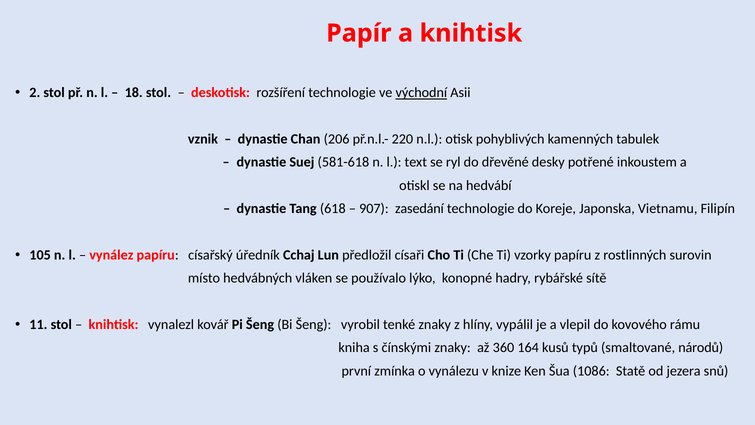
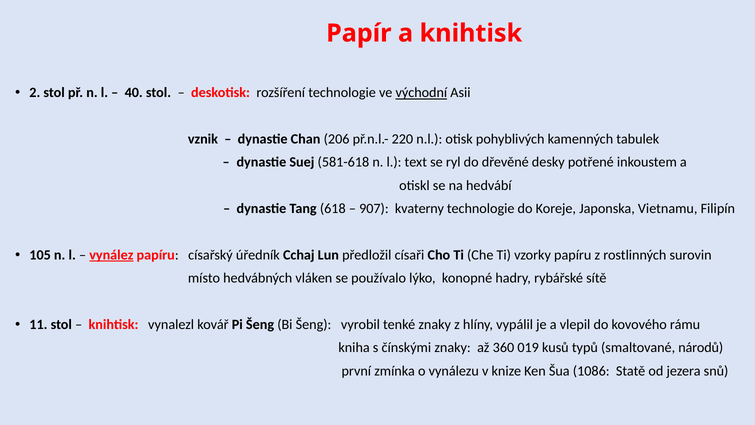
18: 18 -> 40
zasedání: zasedání -> kvaterny
vynález underline: none -> present
164: 164 -> 019
